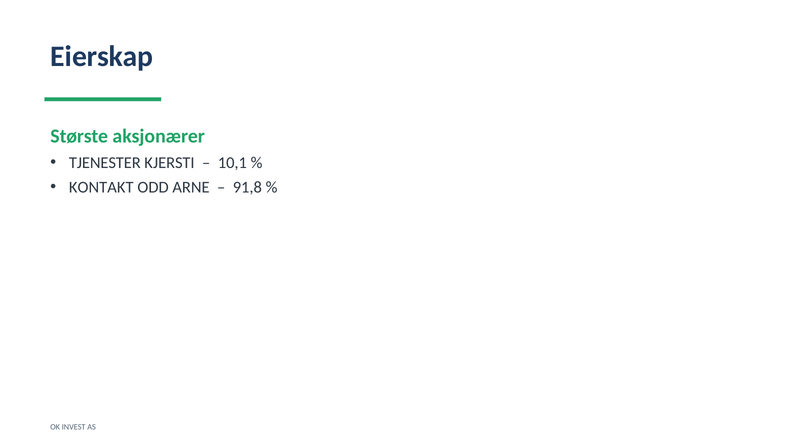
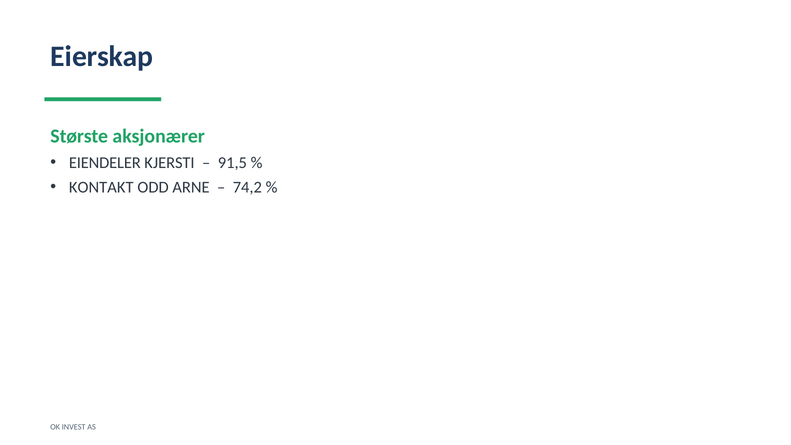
TJENESTER: TJENESTER -> EIENDELER
10,1: 10,1 -> 91,5
91,8: 91,8 -> 74,2
